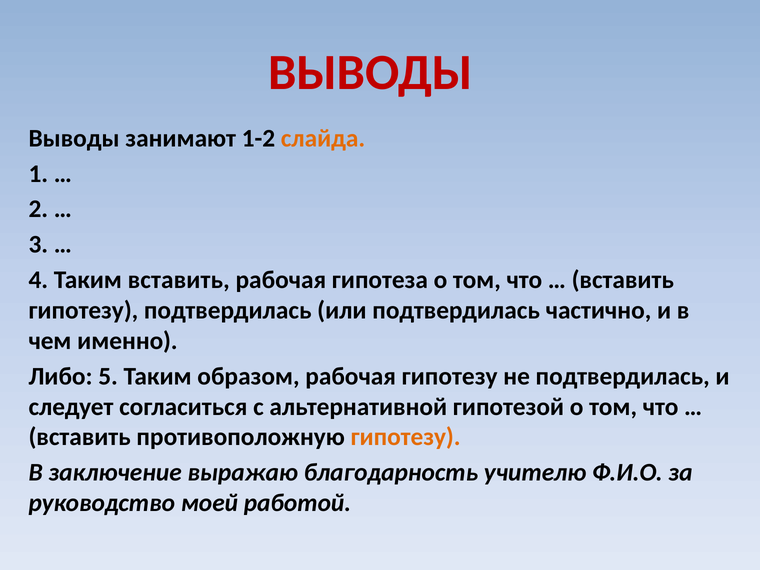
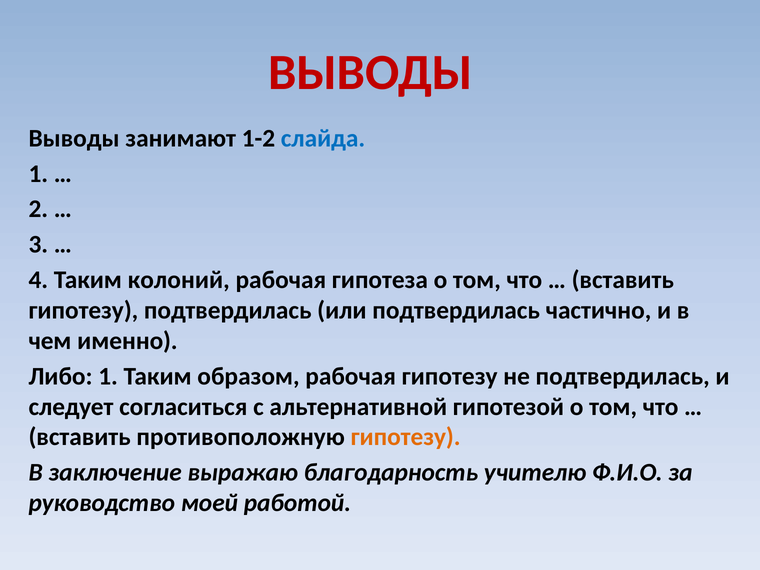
слайда colour: orange -> blue
Таким вставить: вставить -> колоний
Либо 5: 5 -> 1
